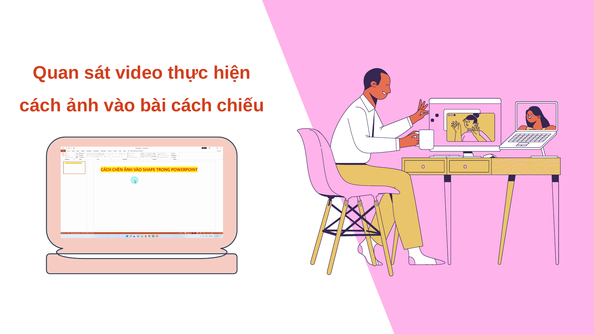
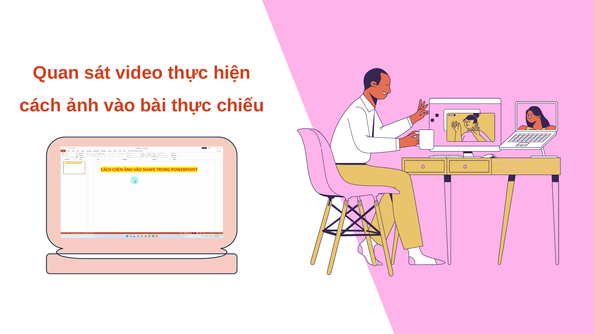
bài cách: cách -> thực
